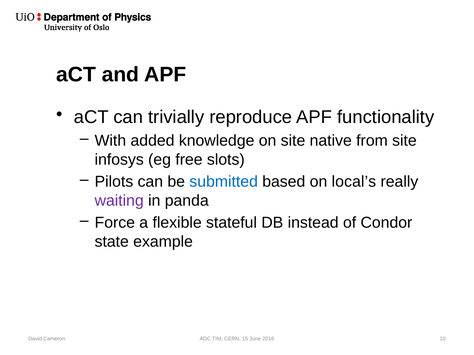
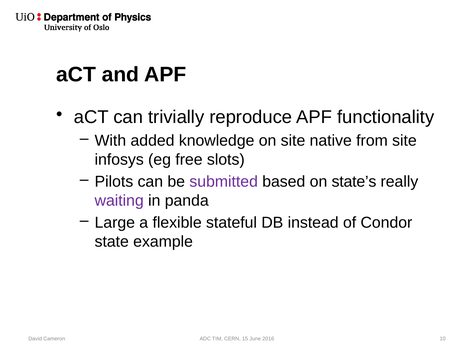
submitted colour: blue -> purple
local’s: local’s -> state’s
Force: Force -> Large
